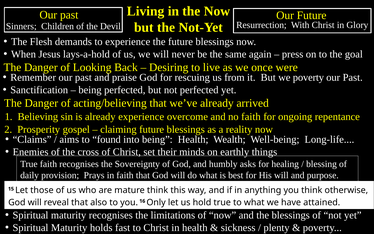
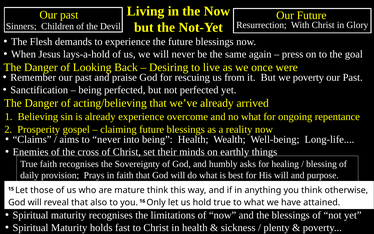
no faith: faith -> what
to found: found -> never
